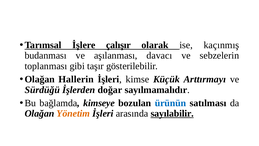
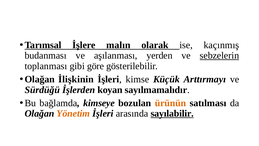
çalışır: çalışır -> malın
davacı: davacı -> yerden
sebzelerin underline: none -> present
taşır: taşır -> göre
Hallerin: Hallerin -> İlişkinin
doğar: doğar -> koyan
ürünün colour: blue -> orange
